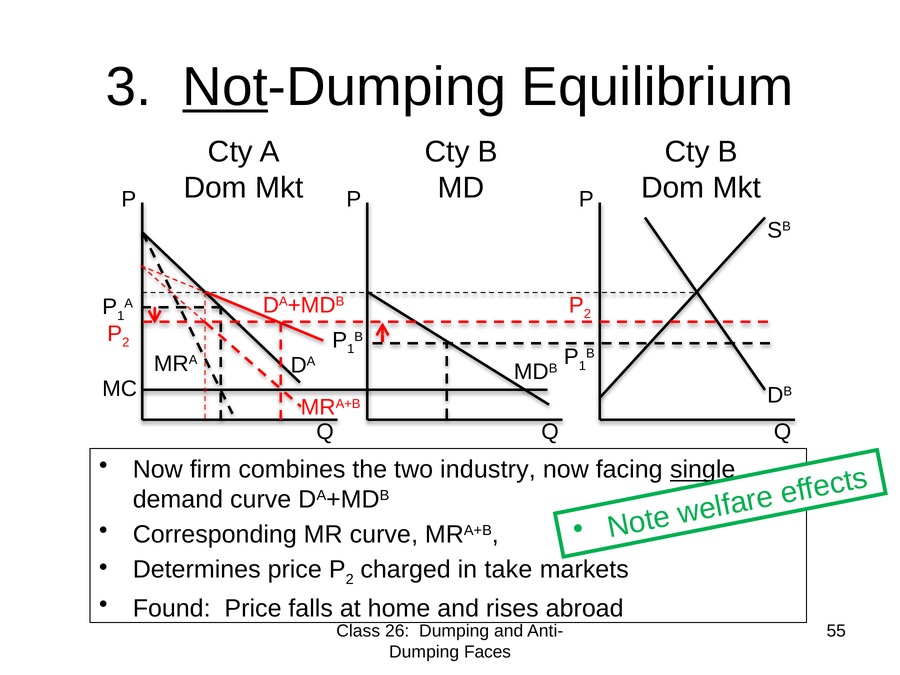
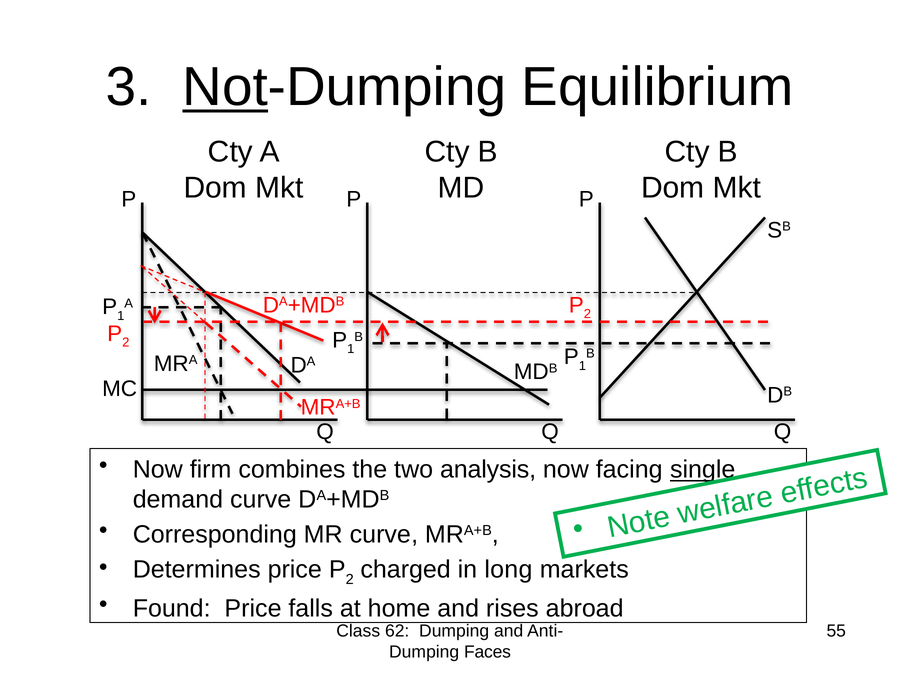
industry: industry -> analysis
take: take -> long
26: 26 -> 62
